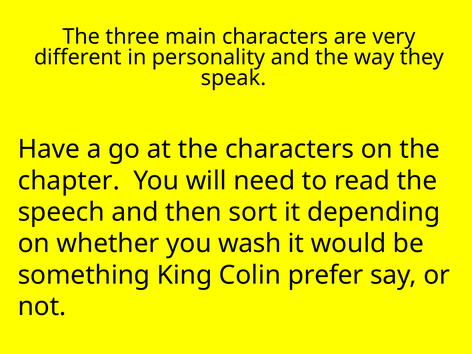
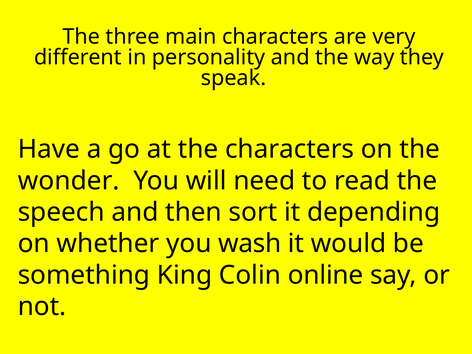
chapter: chapter -> wonder
prefer: prefer -> online
